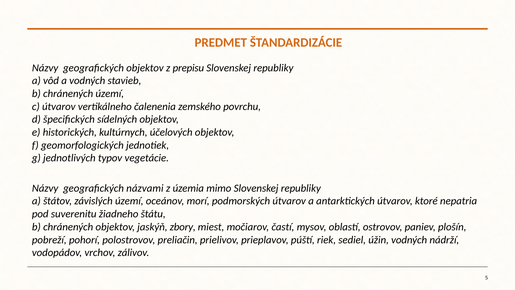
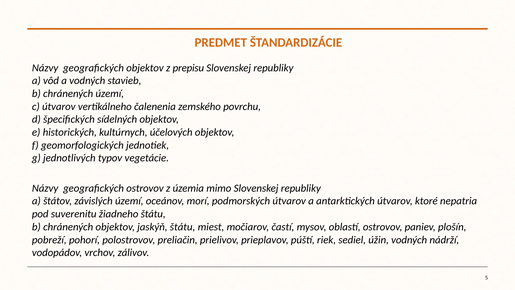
geografických názvami: názvami -> ostrovov
jaskýň zbory: zbory -> štátu
